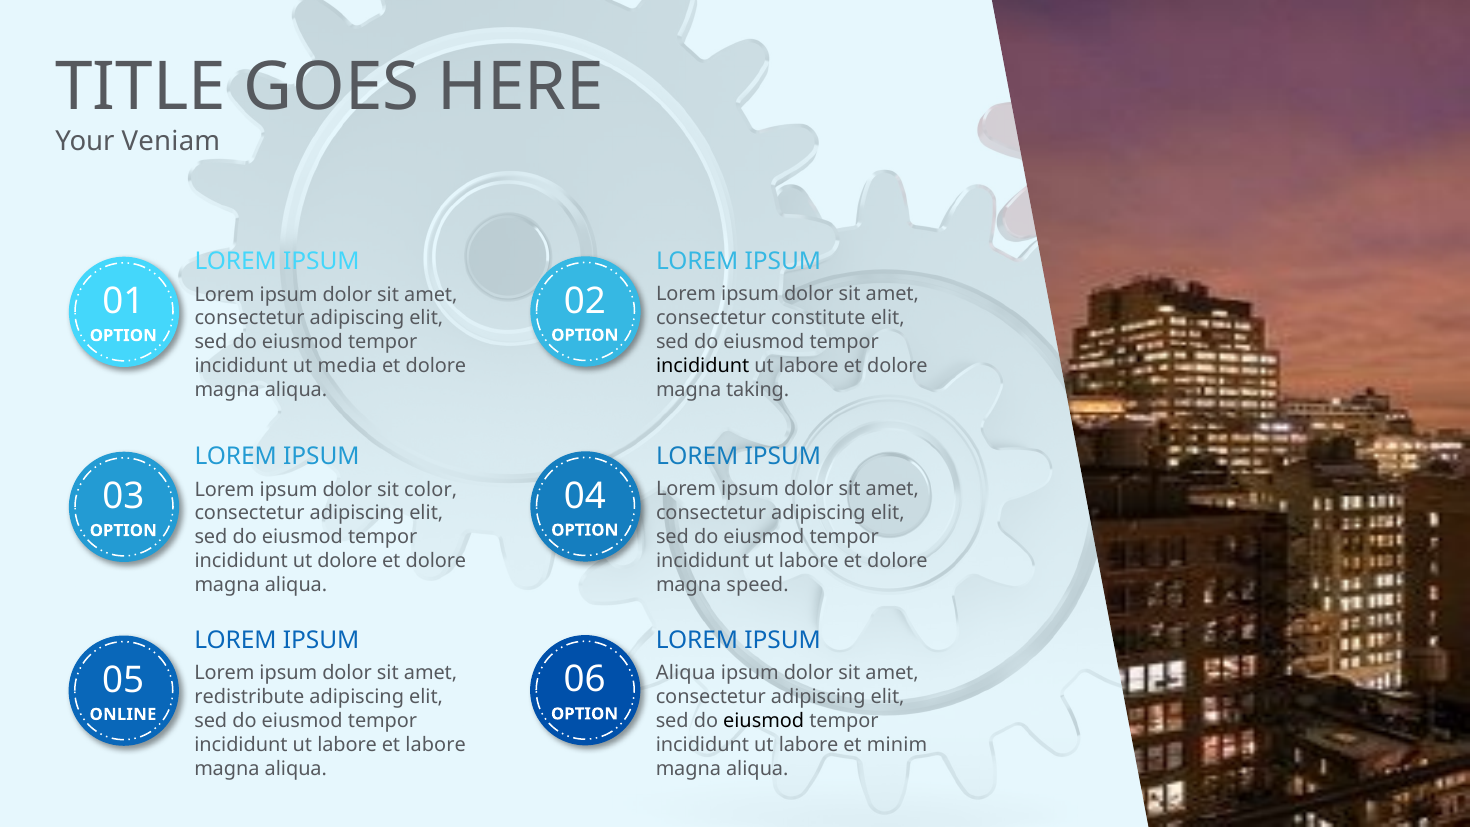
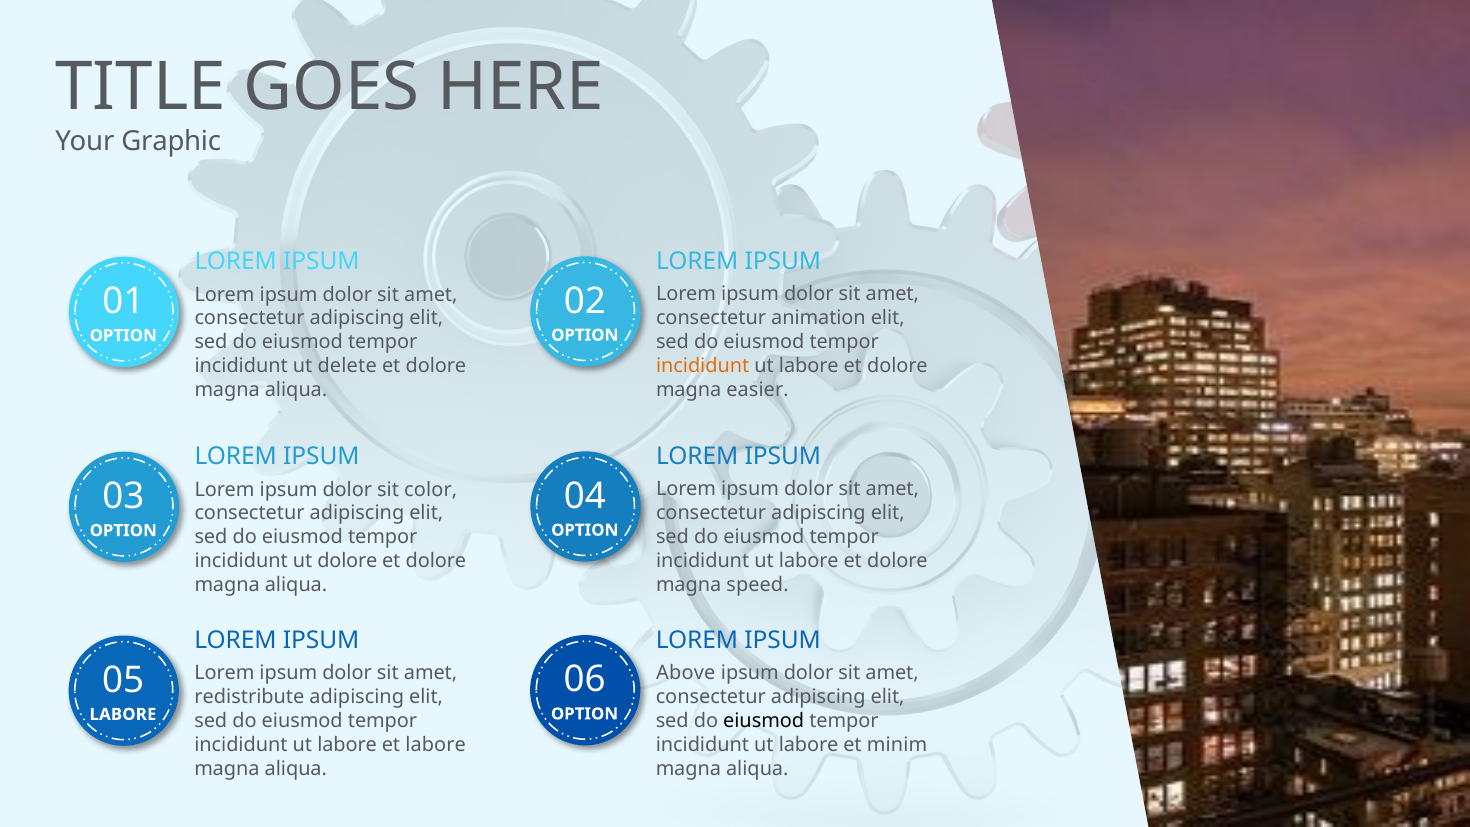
Veniam: Veniam -> Graphic
constitute: constitute -> animation
incididunt at (703, 366) colour: black -> orange
media: media -> delete
taking: taking -> easier
Aliqua at (686, 673): Aliqua -> Above
ONLINE at (123, 714): ONLINE -> LABORE
